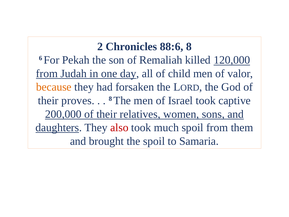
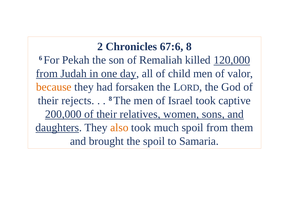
88:6: 88:6 -> 67:6
proves: proves -> rejects
also colour: red -> orange
